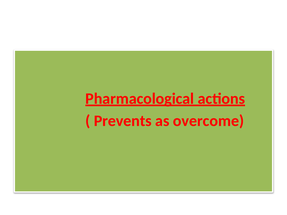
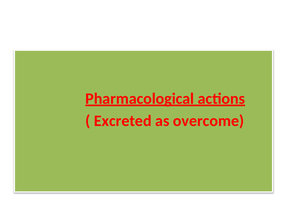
Prevents: Prevents -> Excreted
